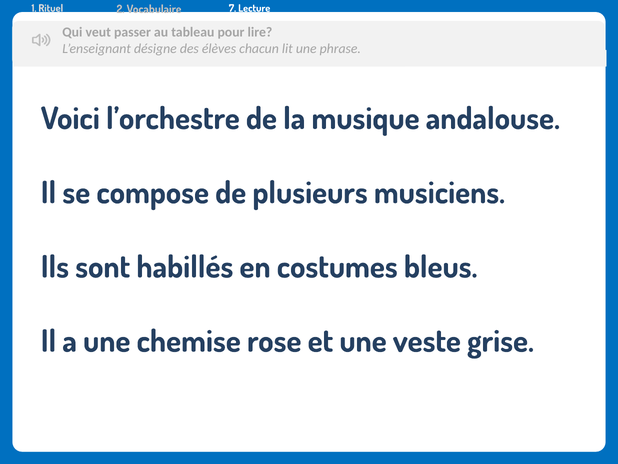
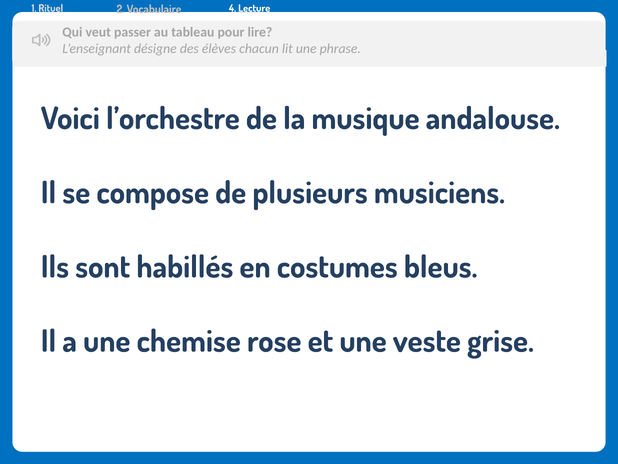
7: 7 -> 4
